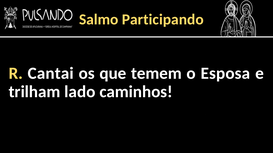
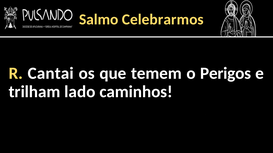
Participando: Participando -> Celebrarmos
Esposa: Esposa -> Perigos
